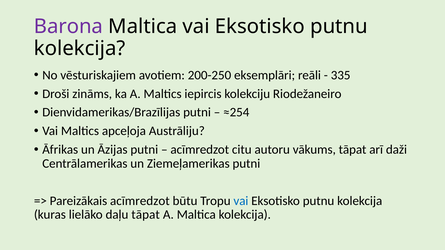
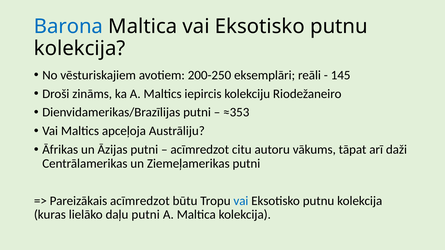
Barona colour: purple -> blue
335: 335 -> 145
≈254: ≈254 -> ≈353
daļu tāpat: tāpat -> putni
